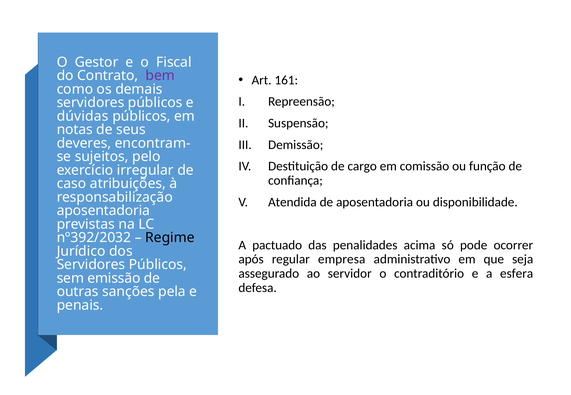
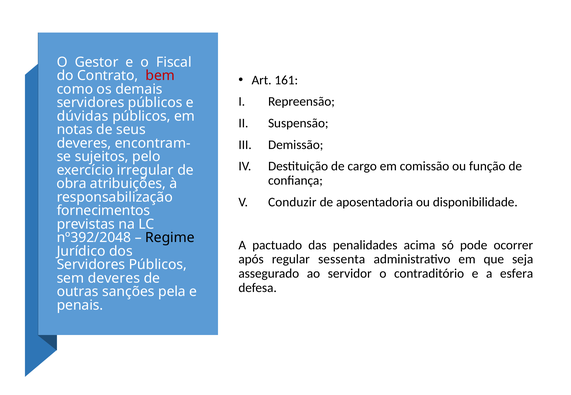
bem colour: purple -> red
caso: caso -> obra
Atendida: Atendida -> Conduzir
aposentadoria at (103, 211): aposentadoria -> fornecimentos
nº392/2032: nº392/2032 -> nº392/2048
empresa: empresa -> sessenta
sem emissão: emissão -> deveres
